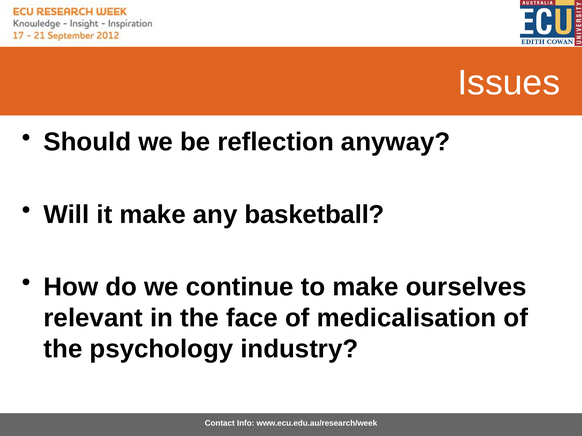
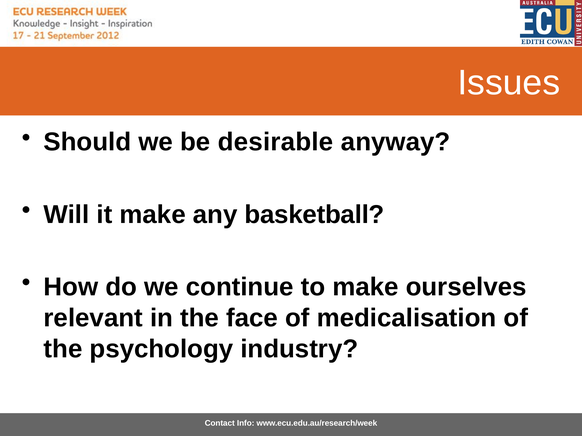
reflection: reflection -> desirable
